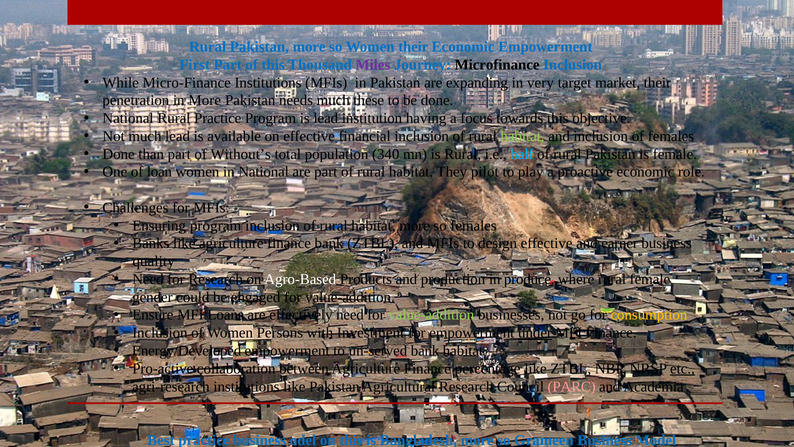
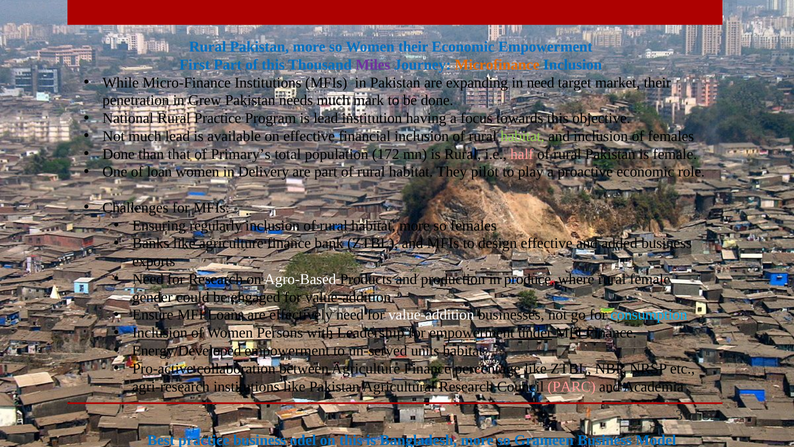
Microfinance colour: black -> orange
in very: very -> need
in More: More -> Grew
these: these -> mark
than part: part -> that
Without’s: Without’s -> Primary’s
340: 340 -> 172
half colour: light blue -> pink
in National: National -> Delivery
Ensuring program: program -> regularly
earner: earner -> added
quality: quality -> exports
value-addition at (431, 315) colour: light green -> white
consumption colour: yellow -> light blue
Investment: Investment -> Leadership
un-served bank: bank -> units
etc underline: present -> none
